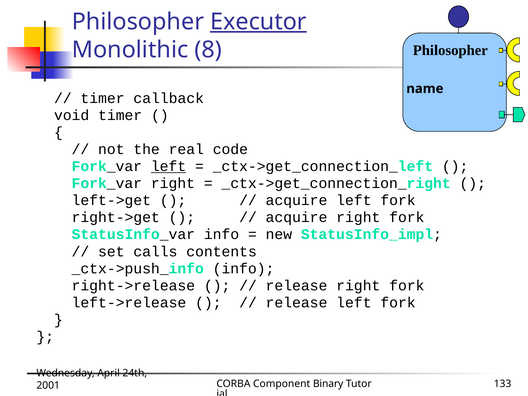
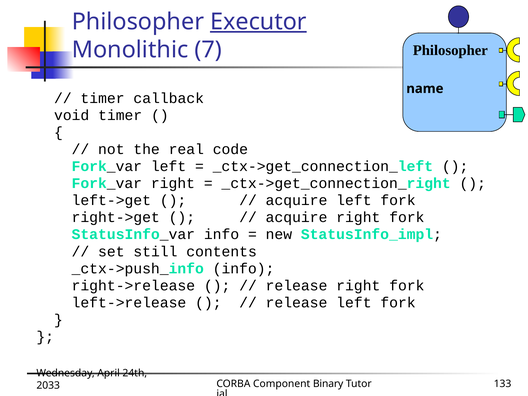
8: 8 -> 7
left at (169, 166) underline: present -> none
calls: calls -> still
2001: 2001 -> 2033
